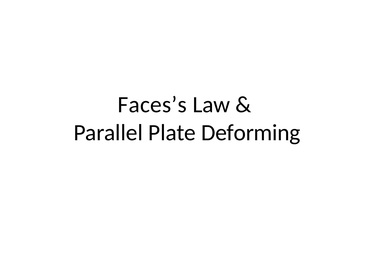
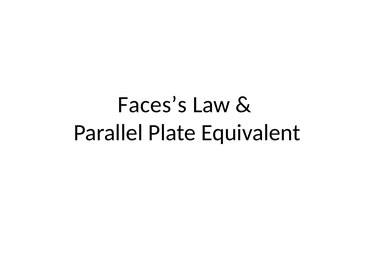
Deforming: Deforming -> Equivalent
